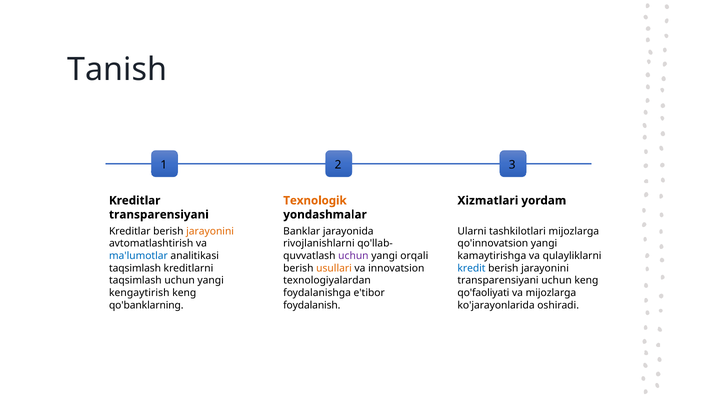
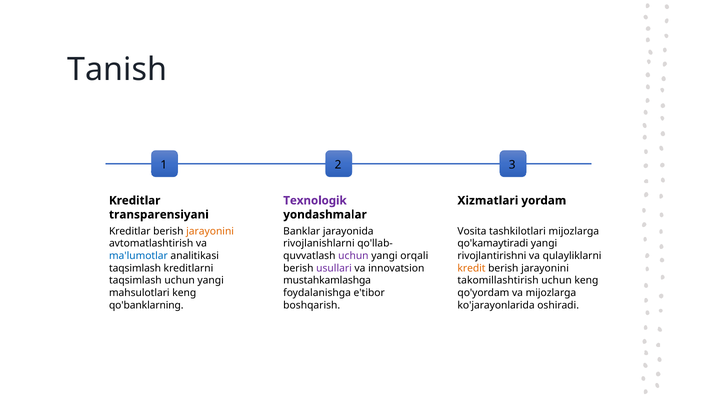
Texnologik colour: orange -> purple
Ularni: Ularni -> Vosita
qo'innovatsion: qo'innovatsion -> qo'kamaytiradi
kamaytirishga: kamaytirishga -> rivojlantirishni
usullari colour: orange -> purple
kredit colour: blue -> orange
texnologiyalardan: texnologiyalardan -> mustahkamlashga
transparensiyani at (498, 281): transparensiyani -> takomillashtirish
kengaytirish: kengaytirish -> mahsulotlari
qo'faoliyati: qo'faoliyati -> qo'yordam
foydalanish: foydalanish -> boshqarish
